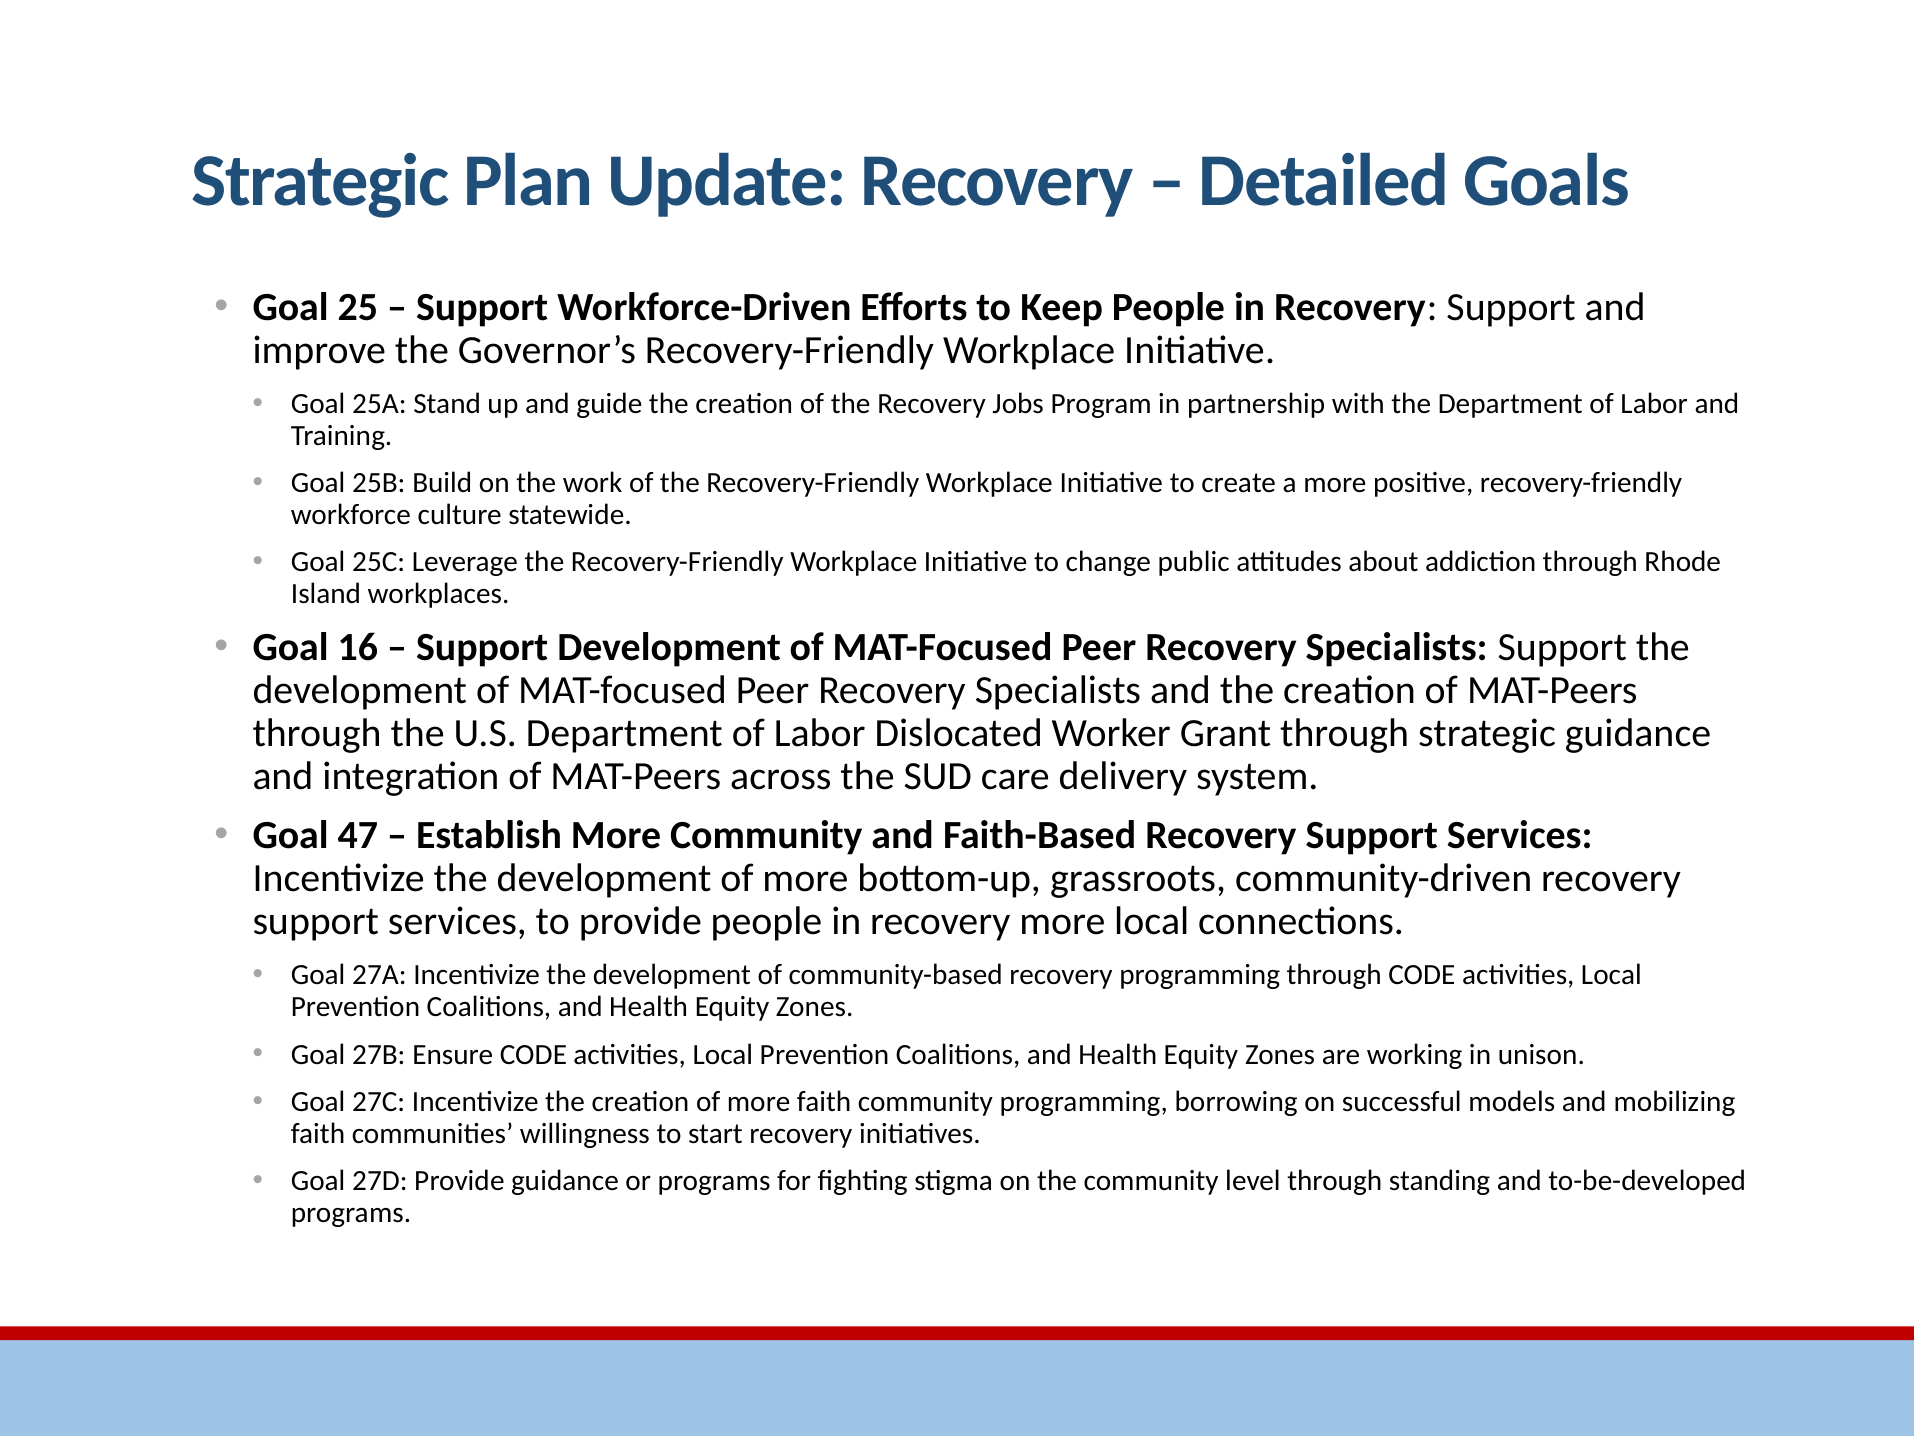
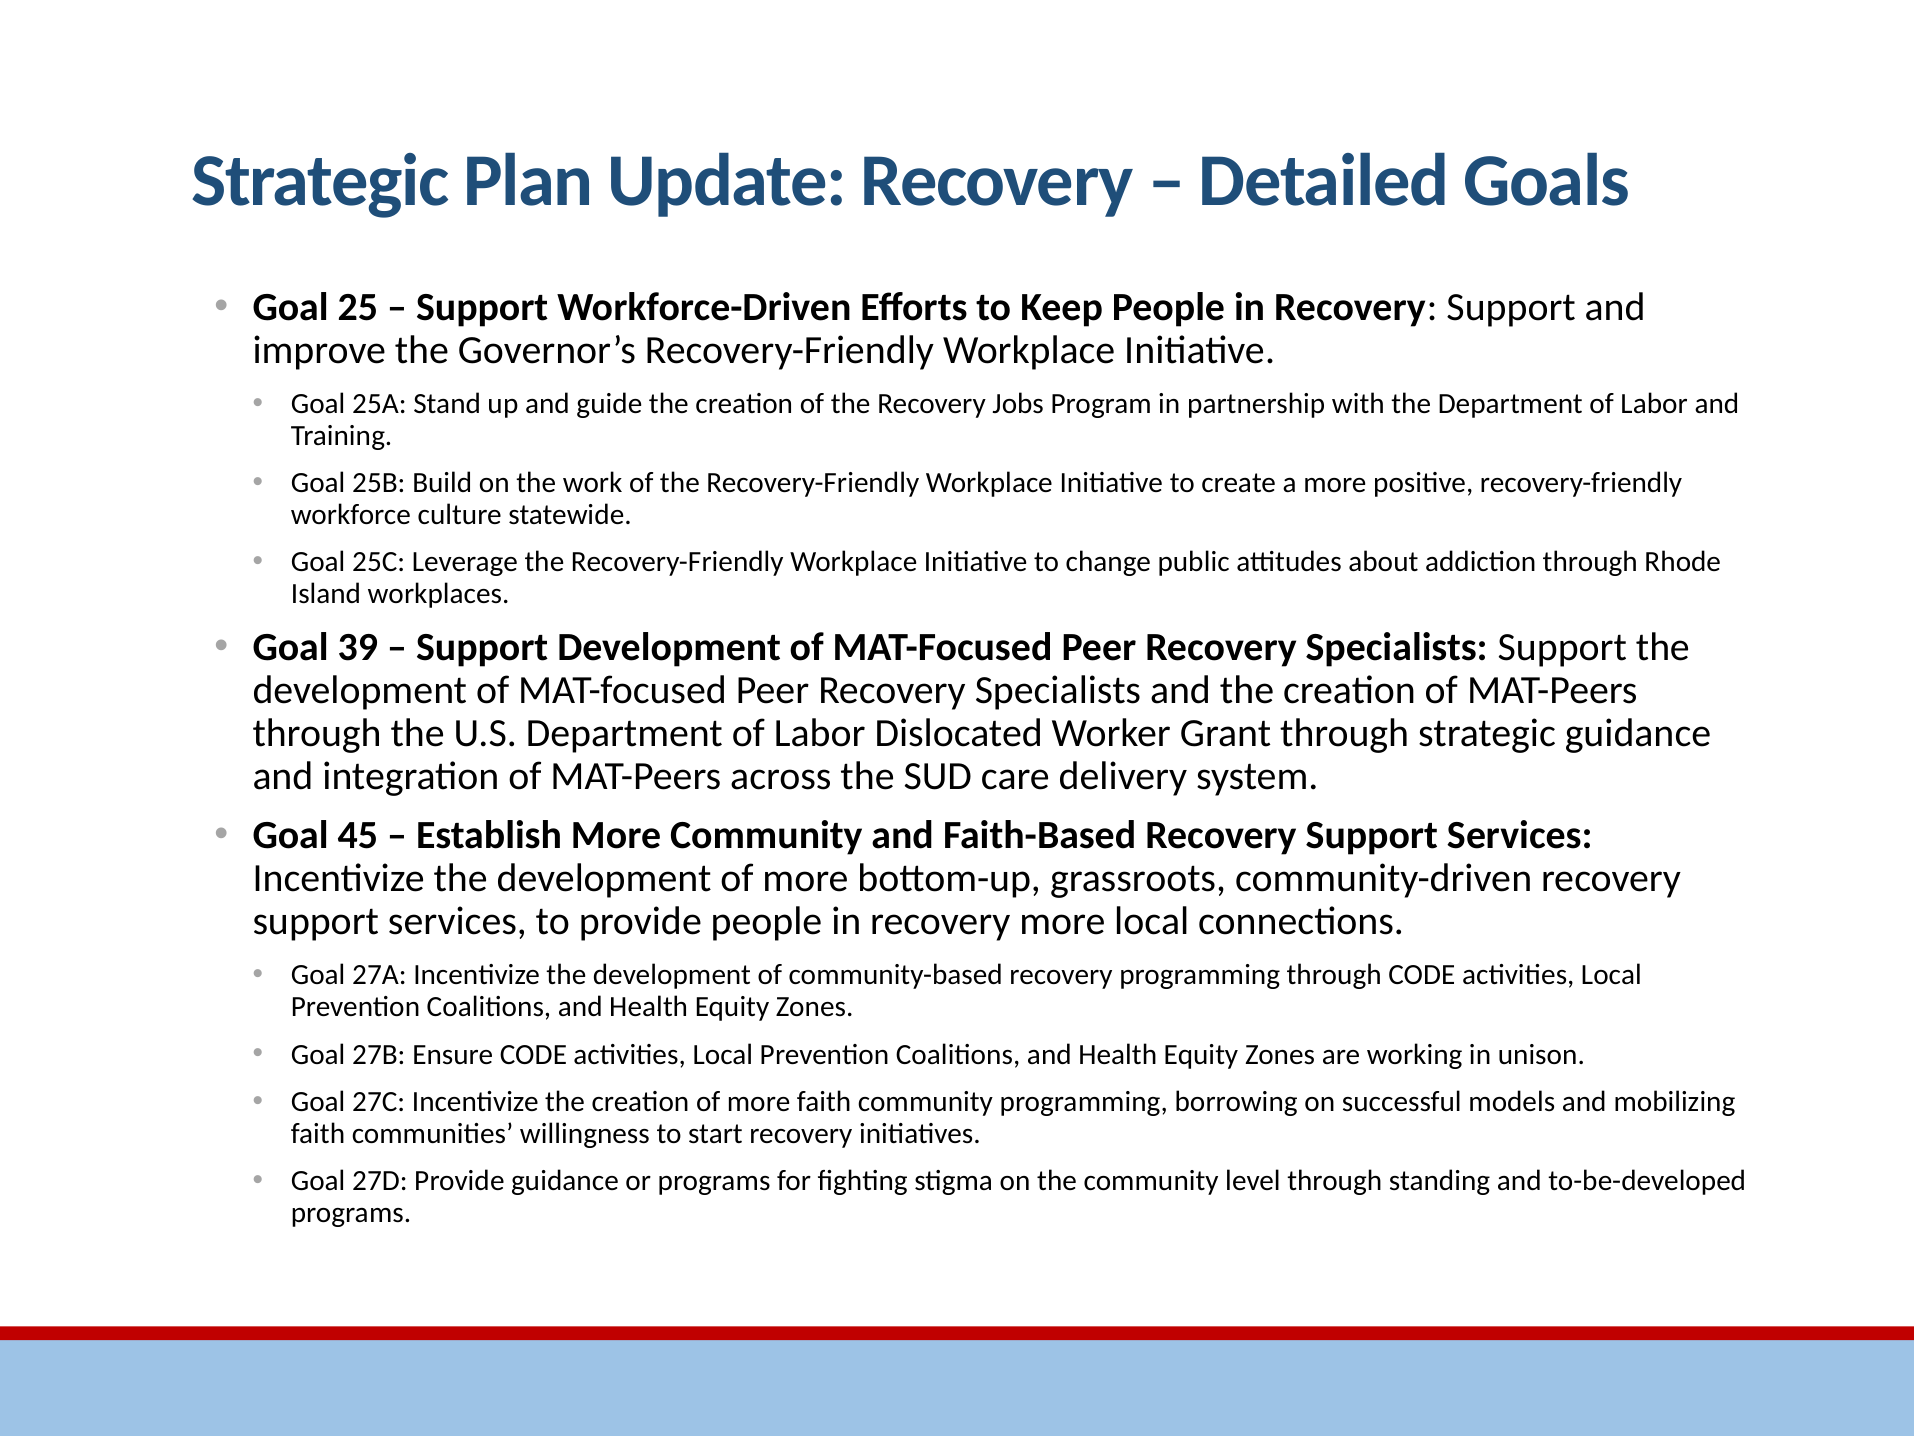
16: 16 -> 39
47: 47 -> 45
